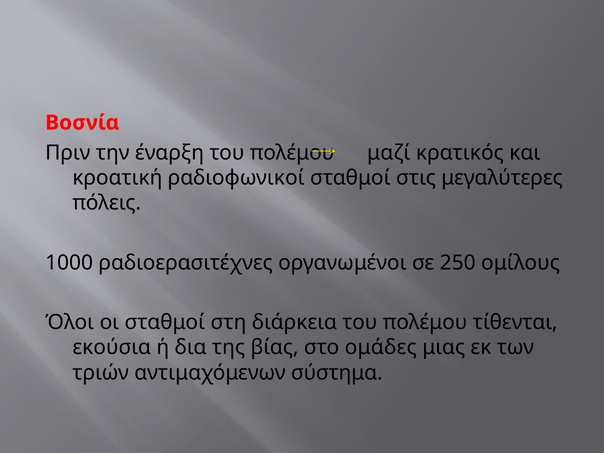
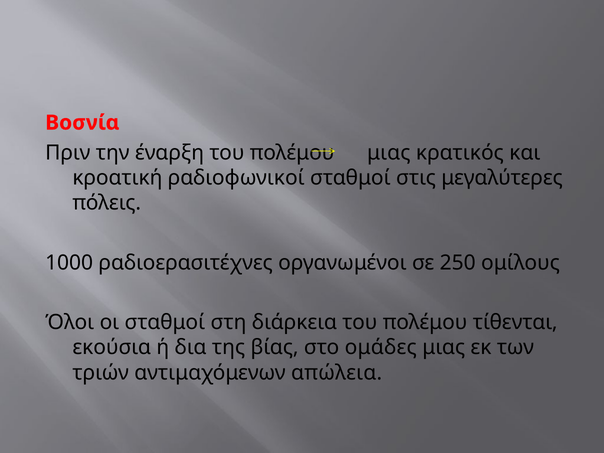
πολέμου μαζί: μαζί -> μιας
σύστημα: σύστημα -> απώλεια
